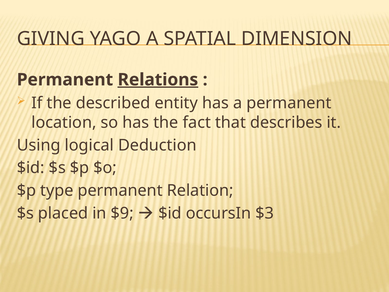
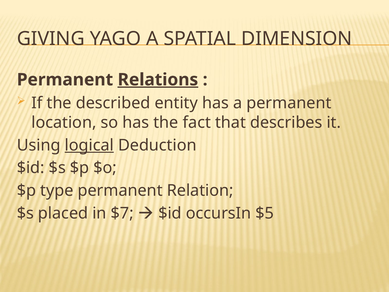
logical underline: none -> present
$9: $9 -> $7
$3: $3 -> $5
